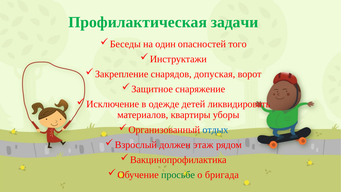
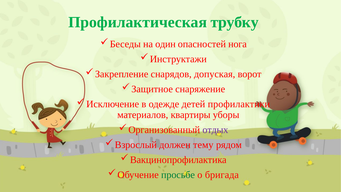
задачи: задачи -> трубку
того: того -> нога
ликвидировать: ликвидировать -> профилактики
отдых colour: blue -> purple
этаж: этаж -> тему
